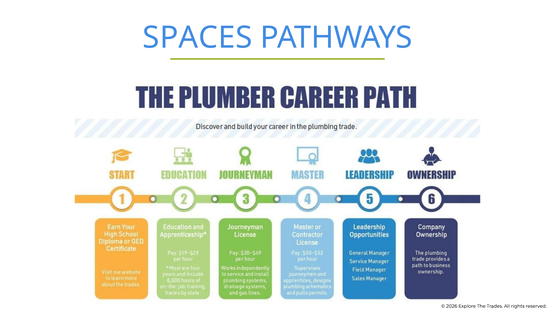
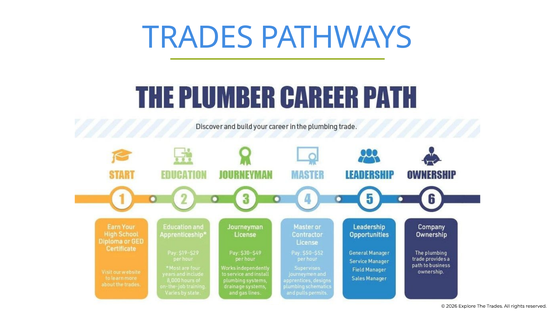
SPACES at (198, 38): SPACES -> TRADES
